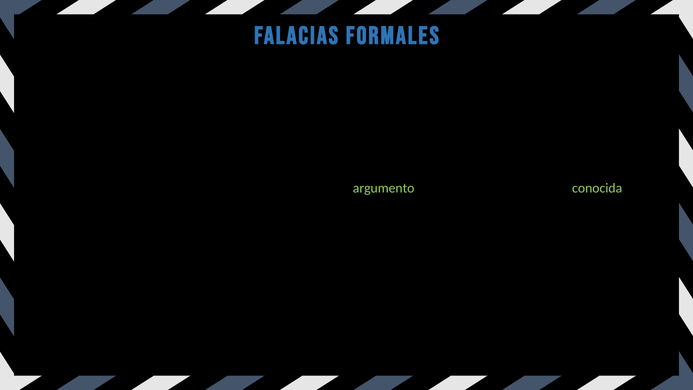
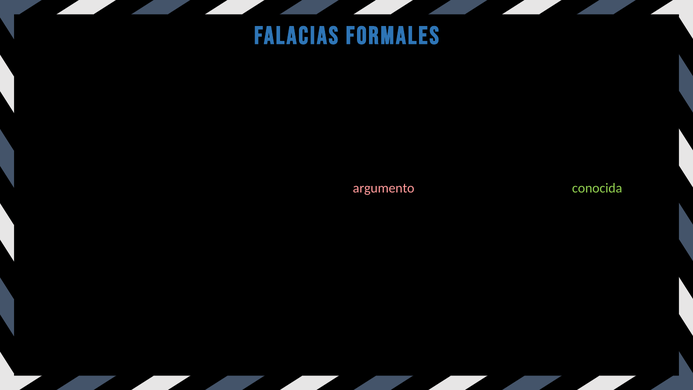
argumento at (384, 188) colour: light green -> pink
